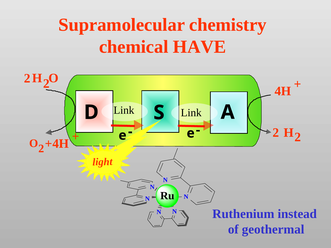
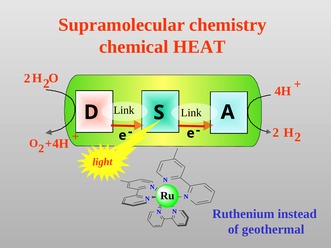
HAVE: HAVE -> HEAT
